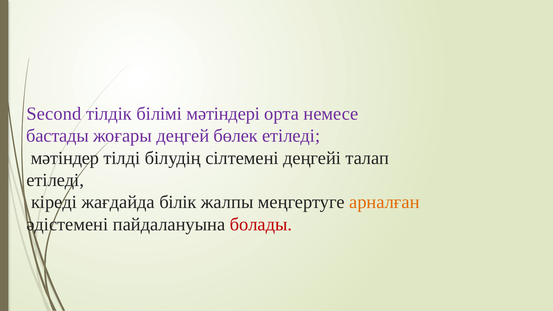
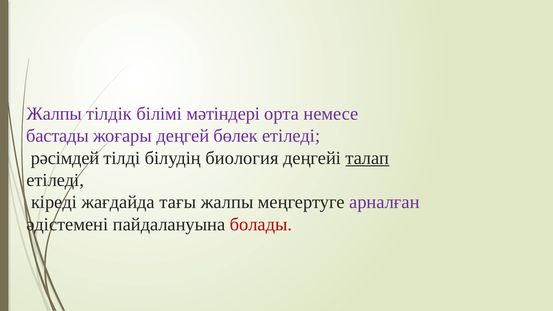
Second at (54, 114): Second -> Жалпы
мәтіндер: мәтіндер -> рәсімдей
сілтемені: сілтемені -> биология
талап underline: none -> present
білік: білік -> тағы
арналған colour: orange -> purple
